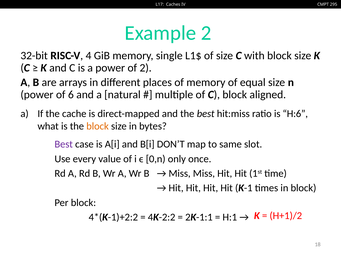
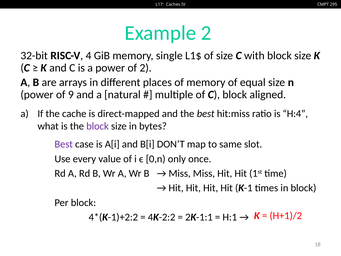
6: 6 -> 9
H:6: H:6 -> H:4
block at (98, 126) colour: orange -> purple
